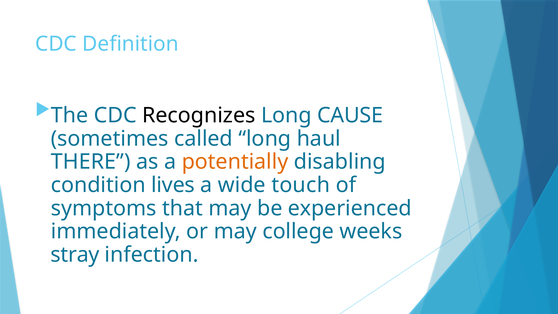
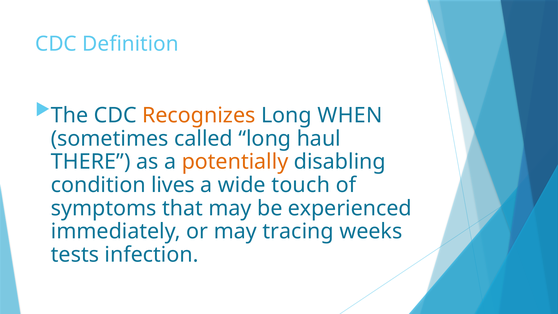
Recognizes colour: black -> orange
CAUSE: CAUSE -> WHEN
college: college -> tracing
stray: stray -> tests
